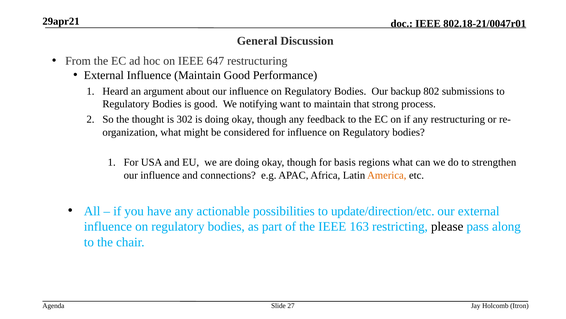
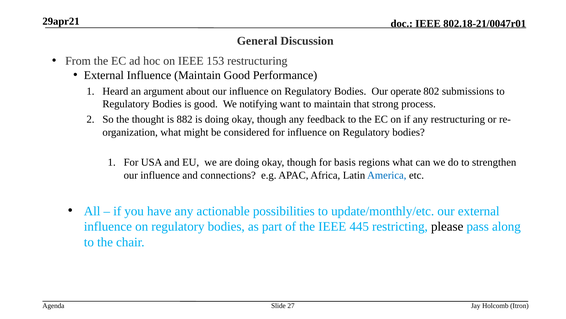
647: 647 -> 153
backup: backup -> operate
302: 302 -> 882
America colour: orange -> blue
update/direction/etc: update/direction/etc -> update/monthly/etc
163: 163 -> 445
